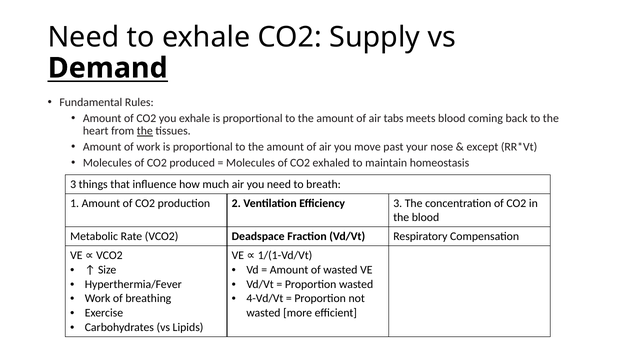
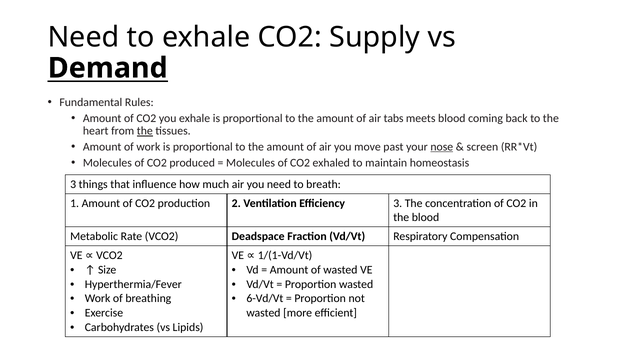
nose underline: none -> present
except: except -> screen
4-Vd/Vt: 4-Vd/Vt -> 6-Vd/Vt
